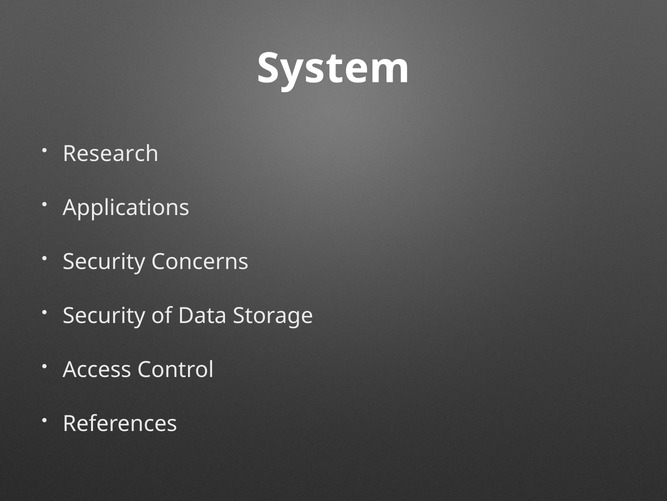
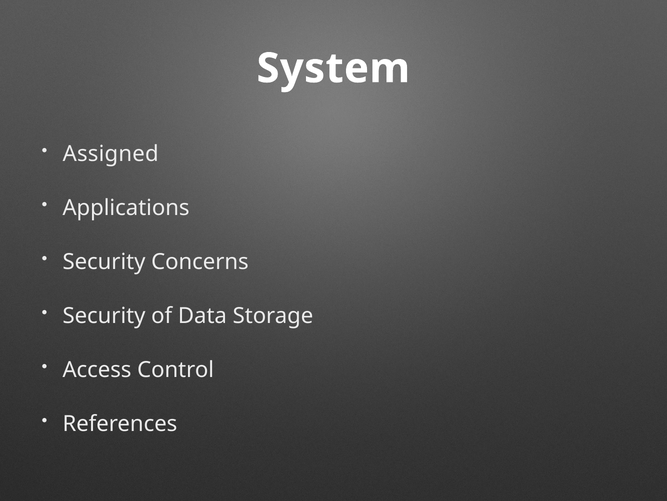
Research: Research -> Assigned
